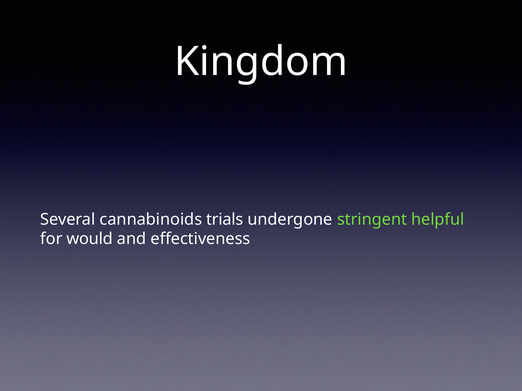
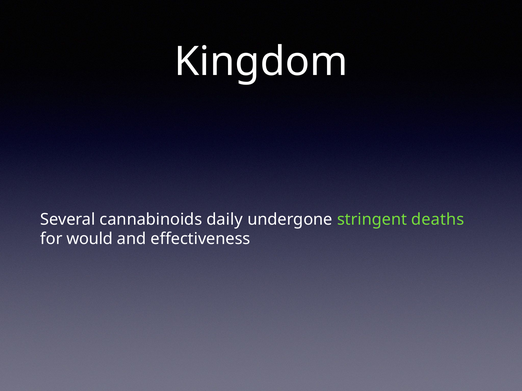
trials: trials -> daily
helpful: helpful -> deaths
